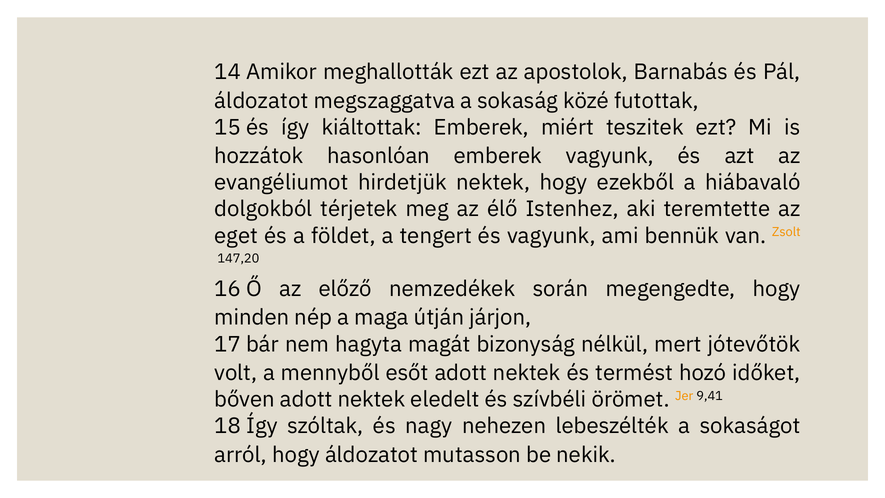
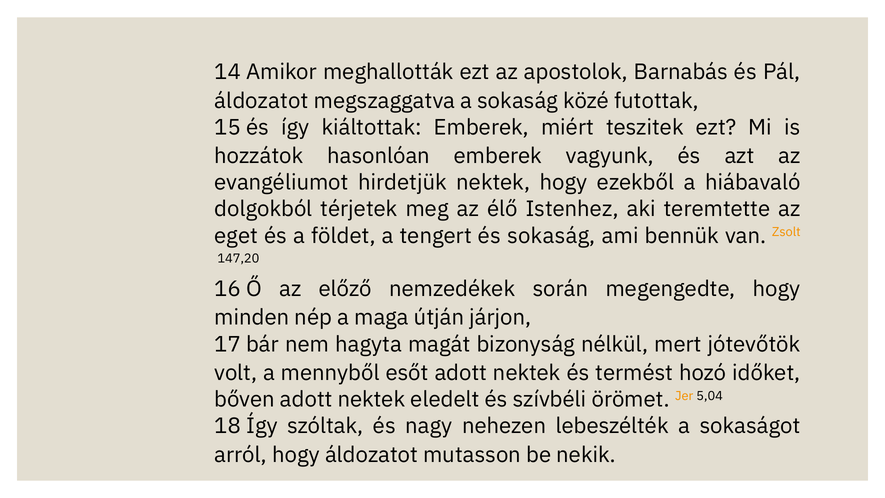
és vagyunk: vagyunk -> sokaság
9,41: 9,41 -> 5,04
